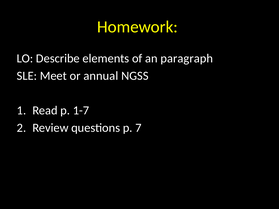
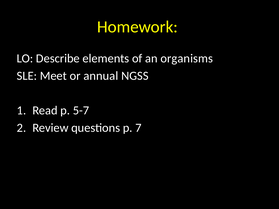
paragraph: paragraph -> organisms
1-7: 1-7 -> 5-7
